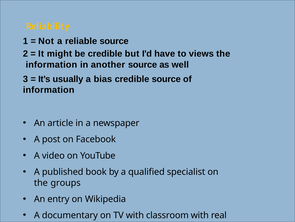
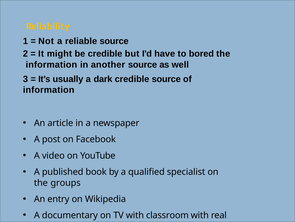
views: views -> bored
bias: bias -> dark
